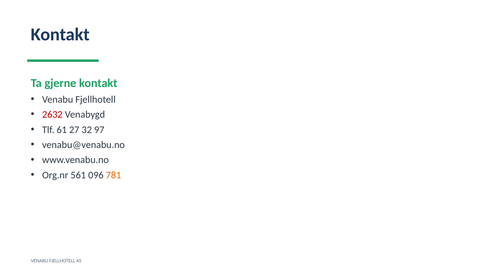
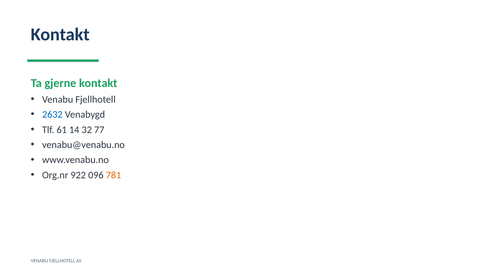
2632 colour: red -> blue
27: 27 -> 14
97: 97 -> 77
561: 561 -> 922
